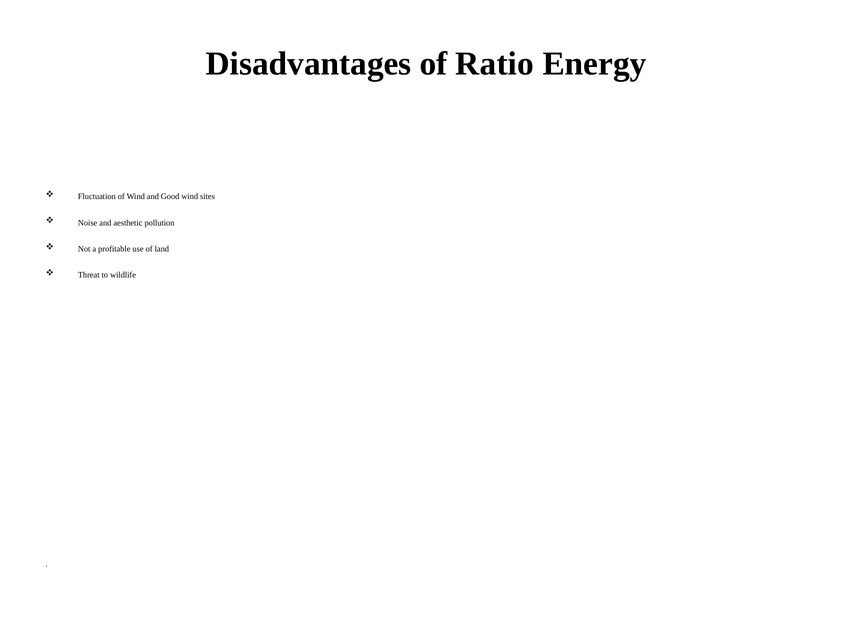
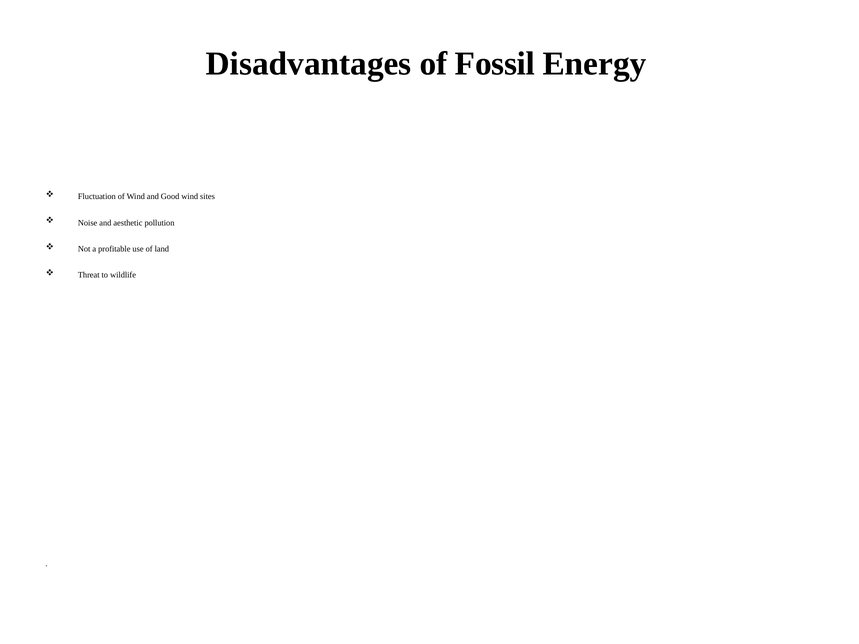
Ratio: Ratio -> Fossil
